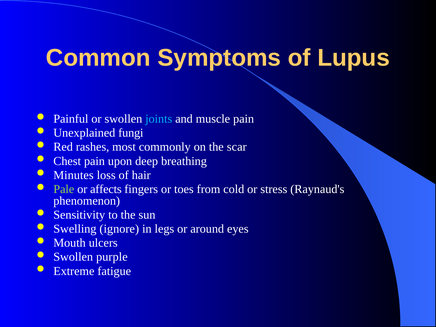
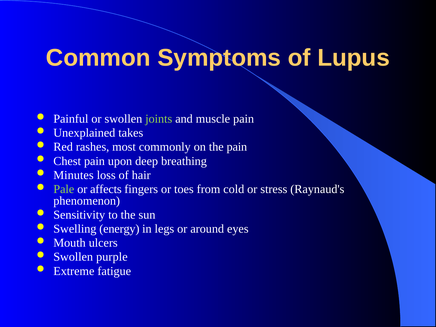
joints colour: light blue -> light green
fungi: fungi -> takes
the scar: scar -> pain
ignore: ignore -> energy
